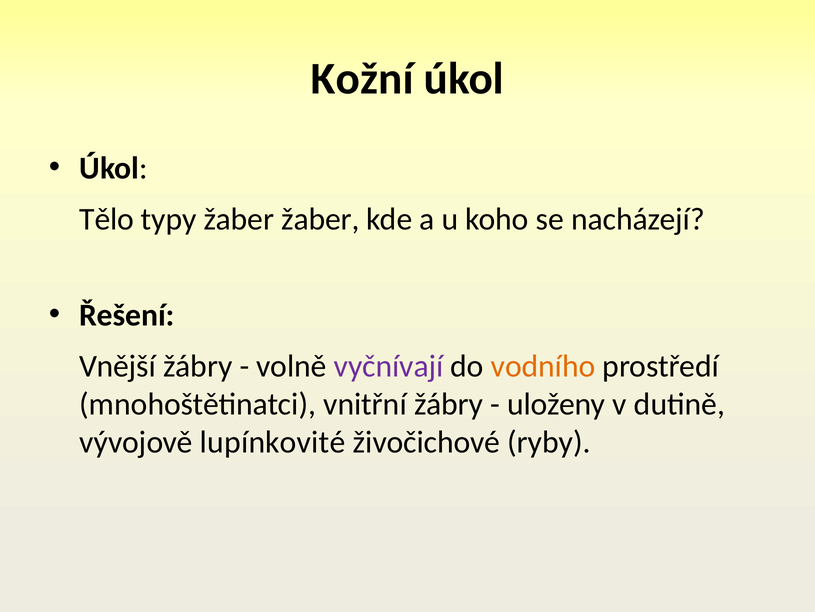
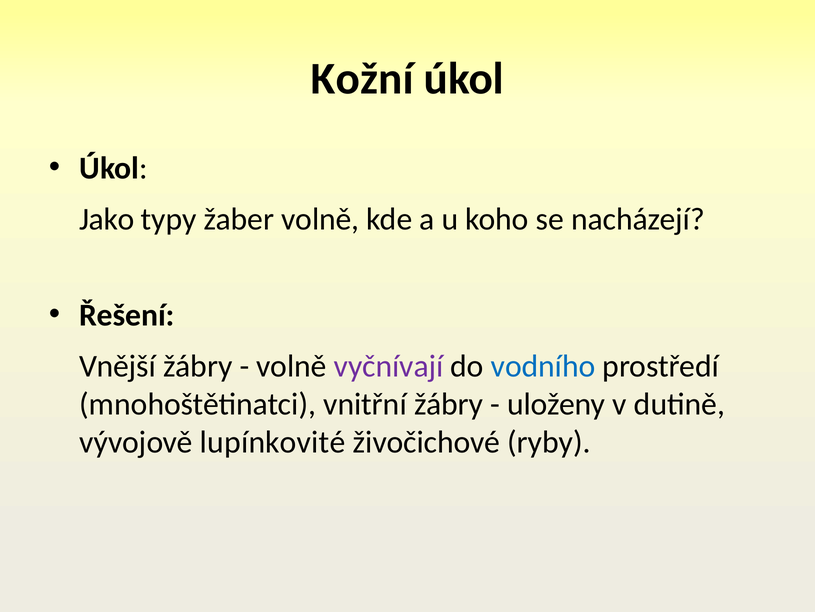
Tělo: Tělo -> Jako
žaber žaber: žaber -> volně
vodního colour: orange -> blue
